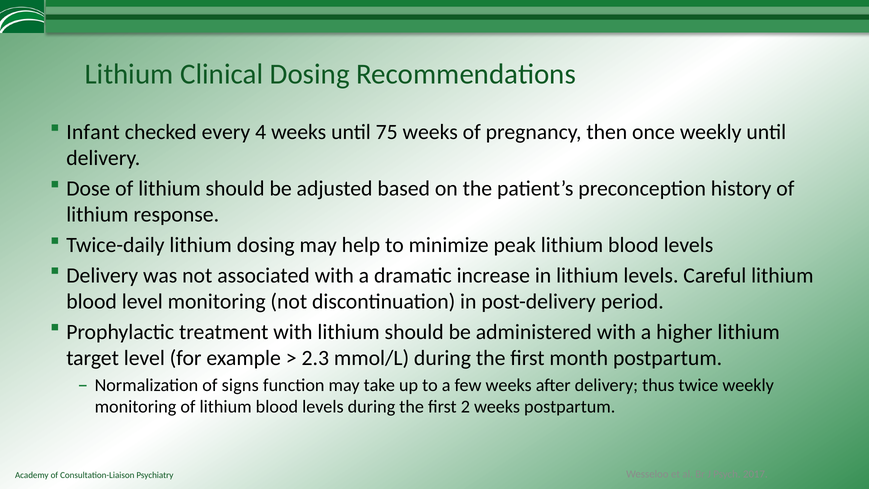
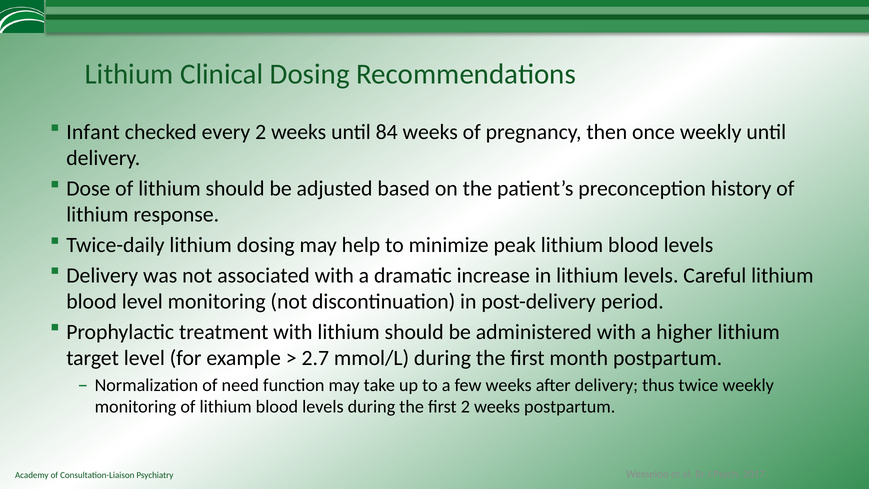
every 4: 4 -> 2
75: 75 -> 84
2.3: 2.3 -> 2.7
signs: signs -> need
